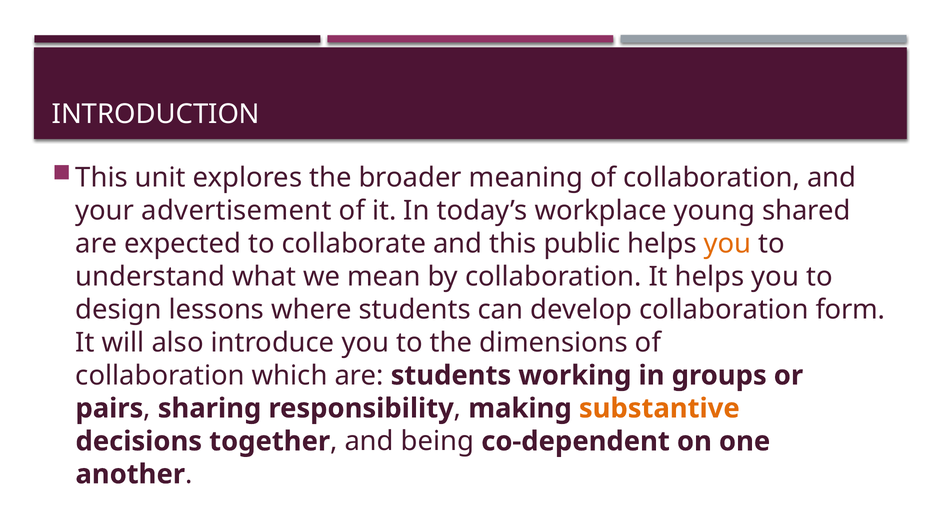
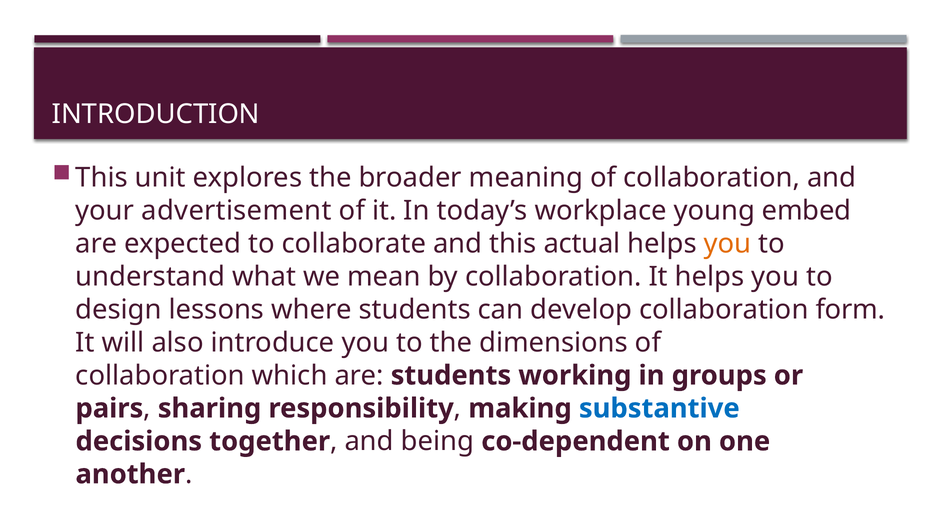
shared: shared -> embed
public: public -> actual
substantive colour: orange -> blue
